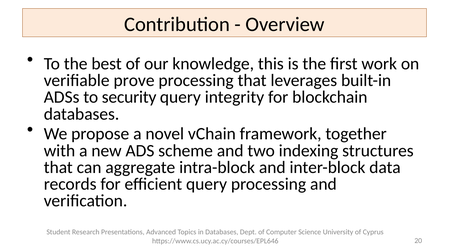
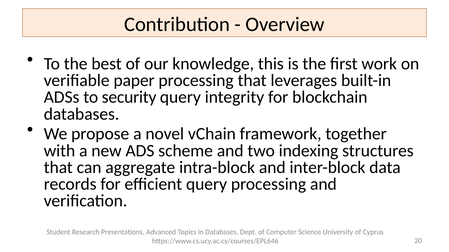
prove: prove -> paper
